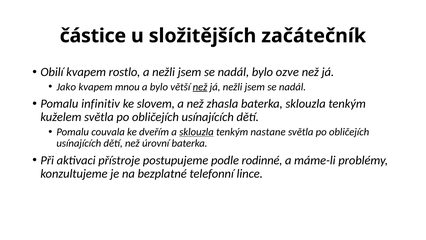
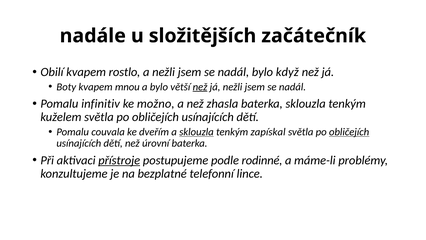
částice: částice -> nadále
ozve: ozve -> když
Jako: Jako -> Boty
slovem: slovem -> možno
nastane: nastane -> zapískal
obličejích at (349, 132) underline: none -> present
přístroje underline: none -> present
